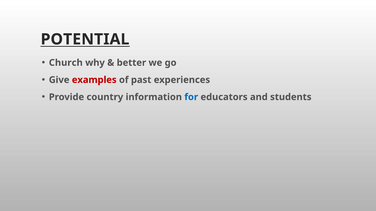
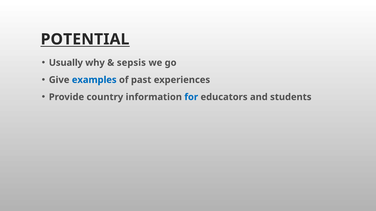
Church: Church -> Usually
better: better -> sepsis
examples colour: red -> blue
